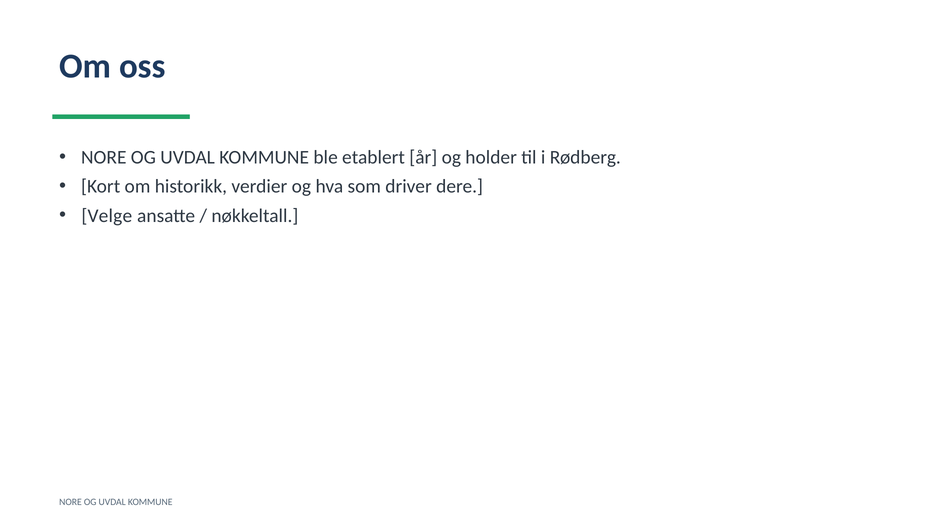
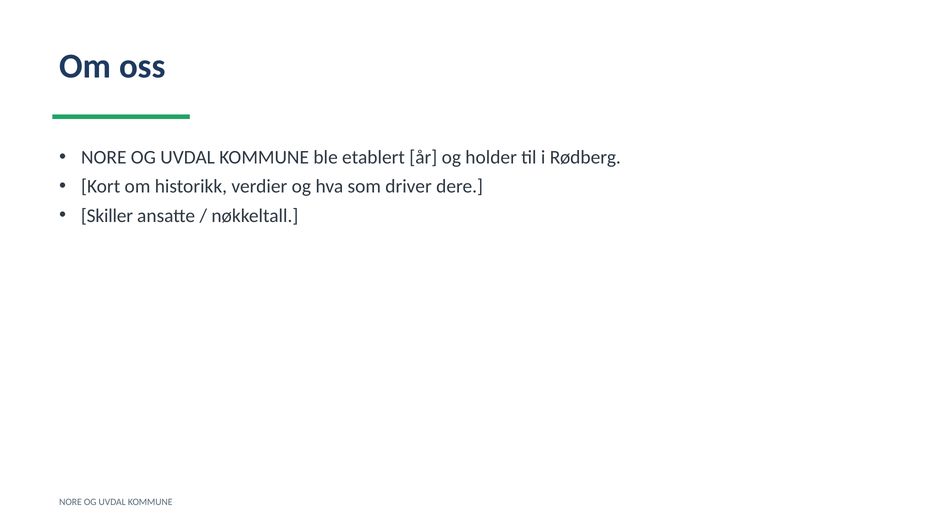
Velge: Velge -> Skiller
